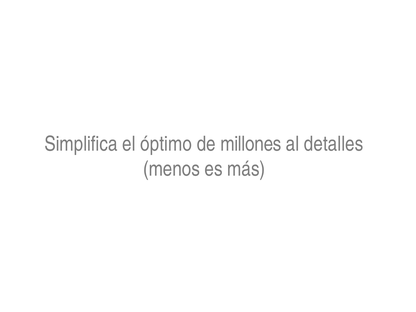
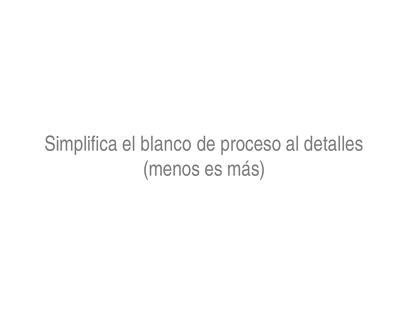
óptimo: óptimo -> blanco
millones: millones -> proceso
